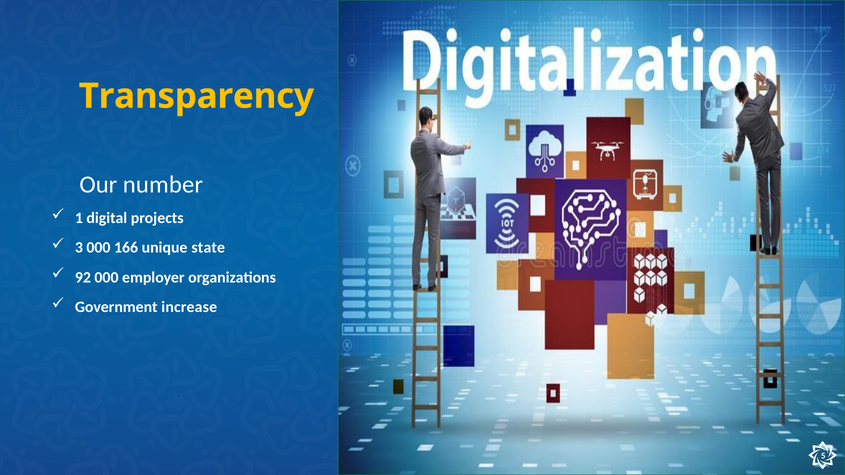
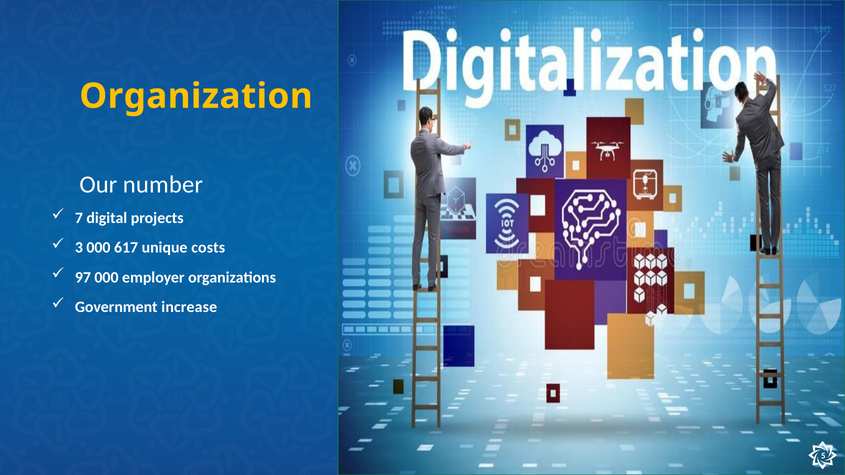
Transparency: Transparency -> Organization
1: 1 -> 7
166: 166 -> 617
state: state -> costs
92: 92 -> 97
